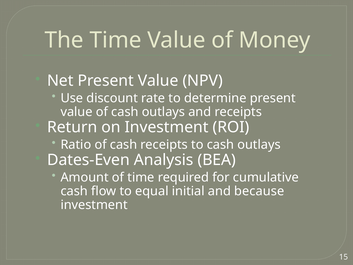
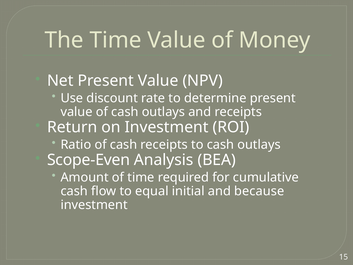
Dates-Even: Dates-Even -> Scope-Even
